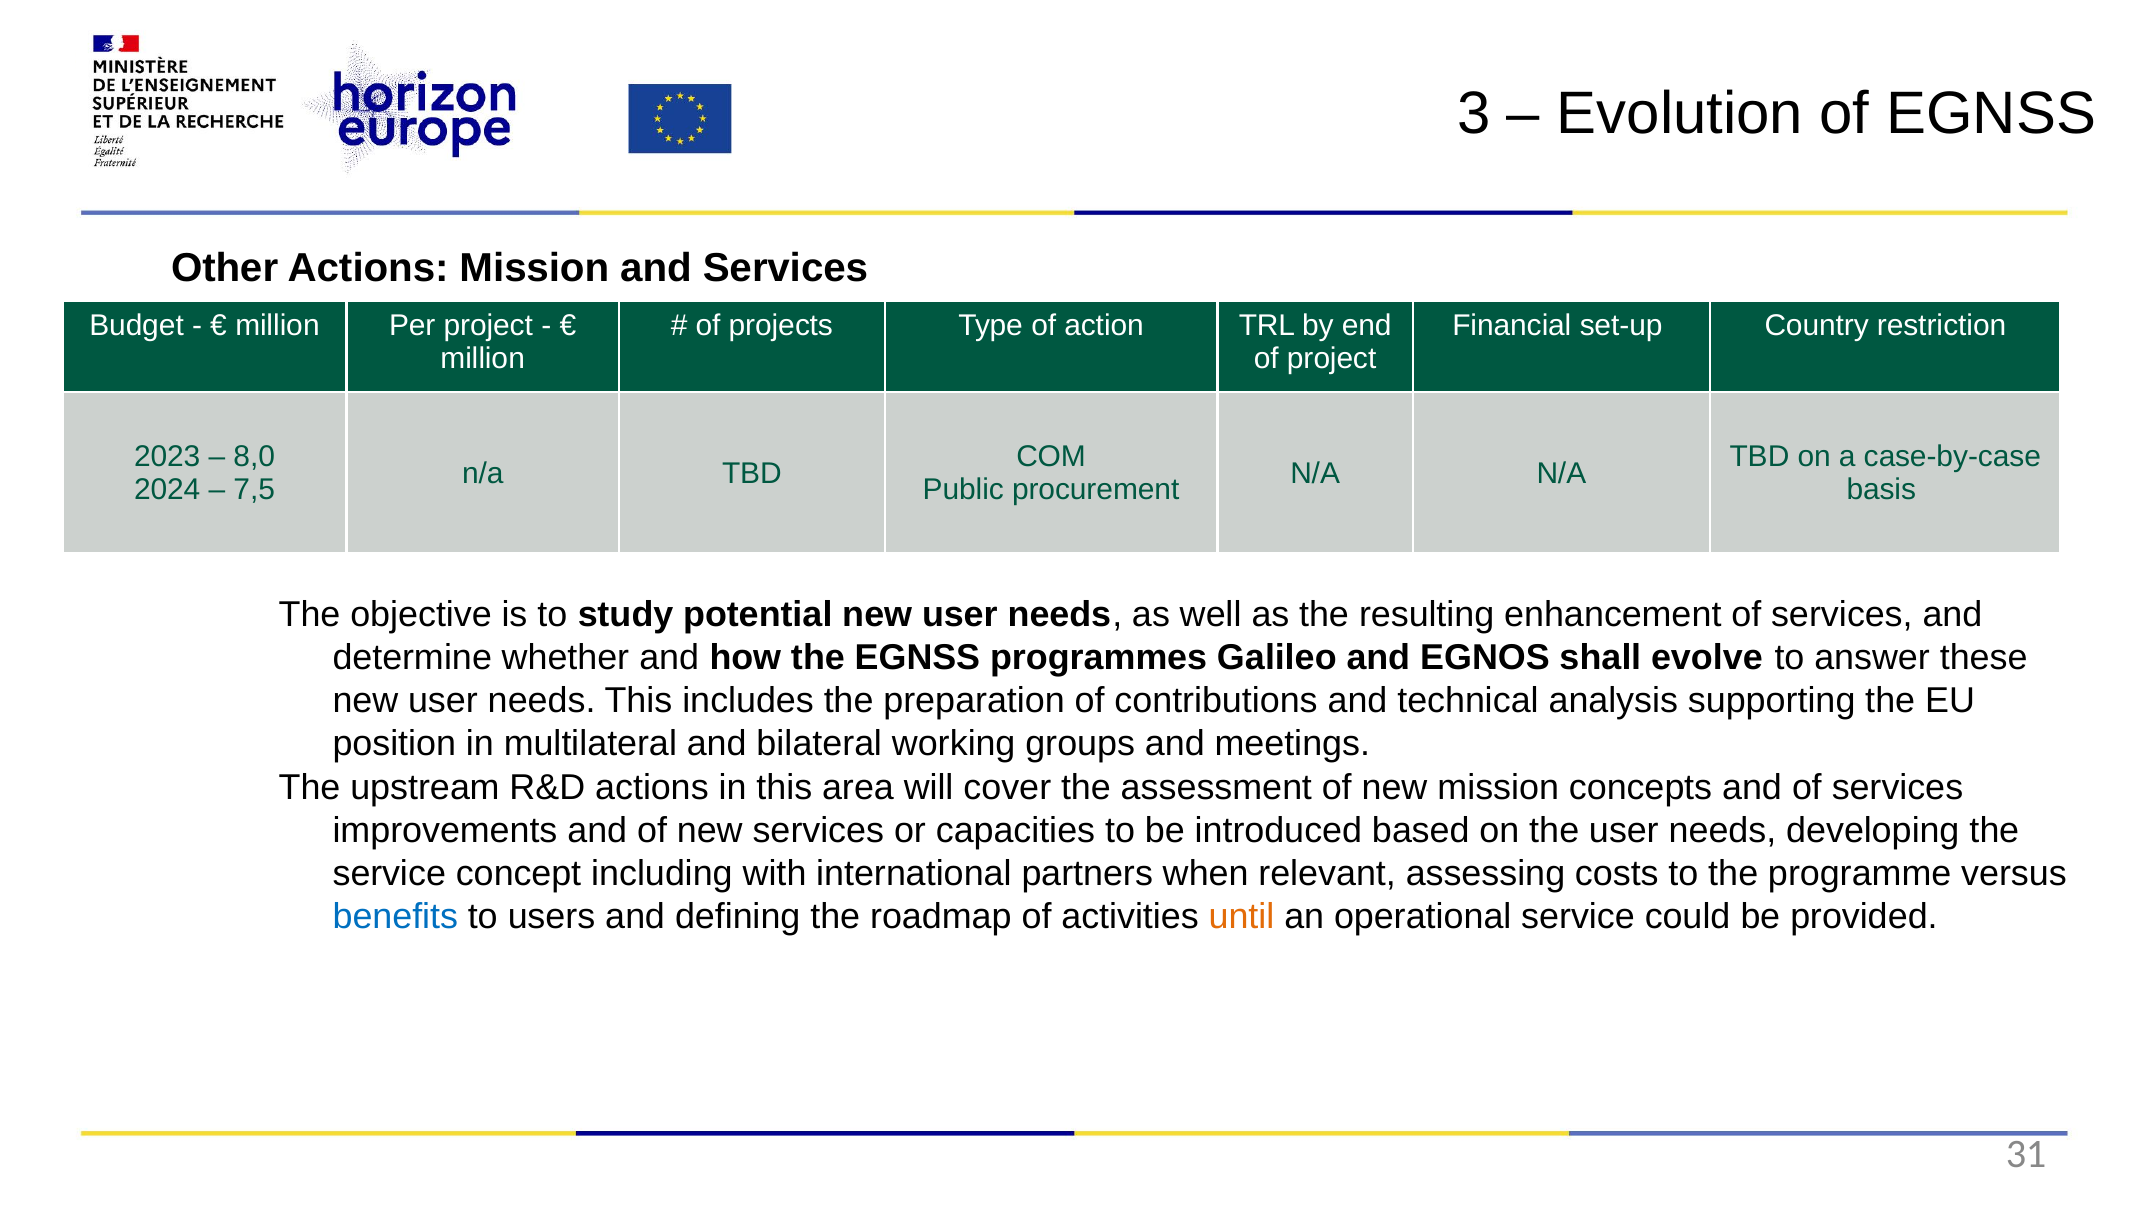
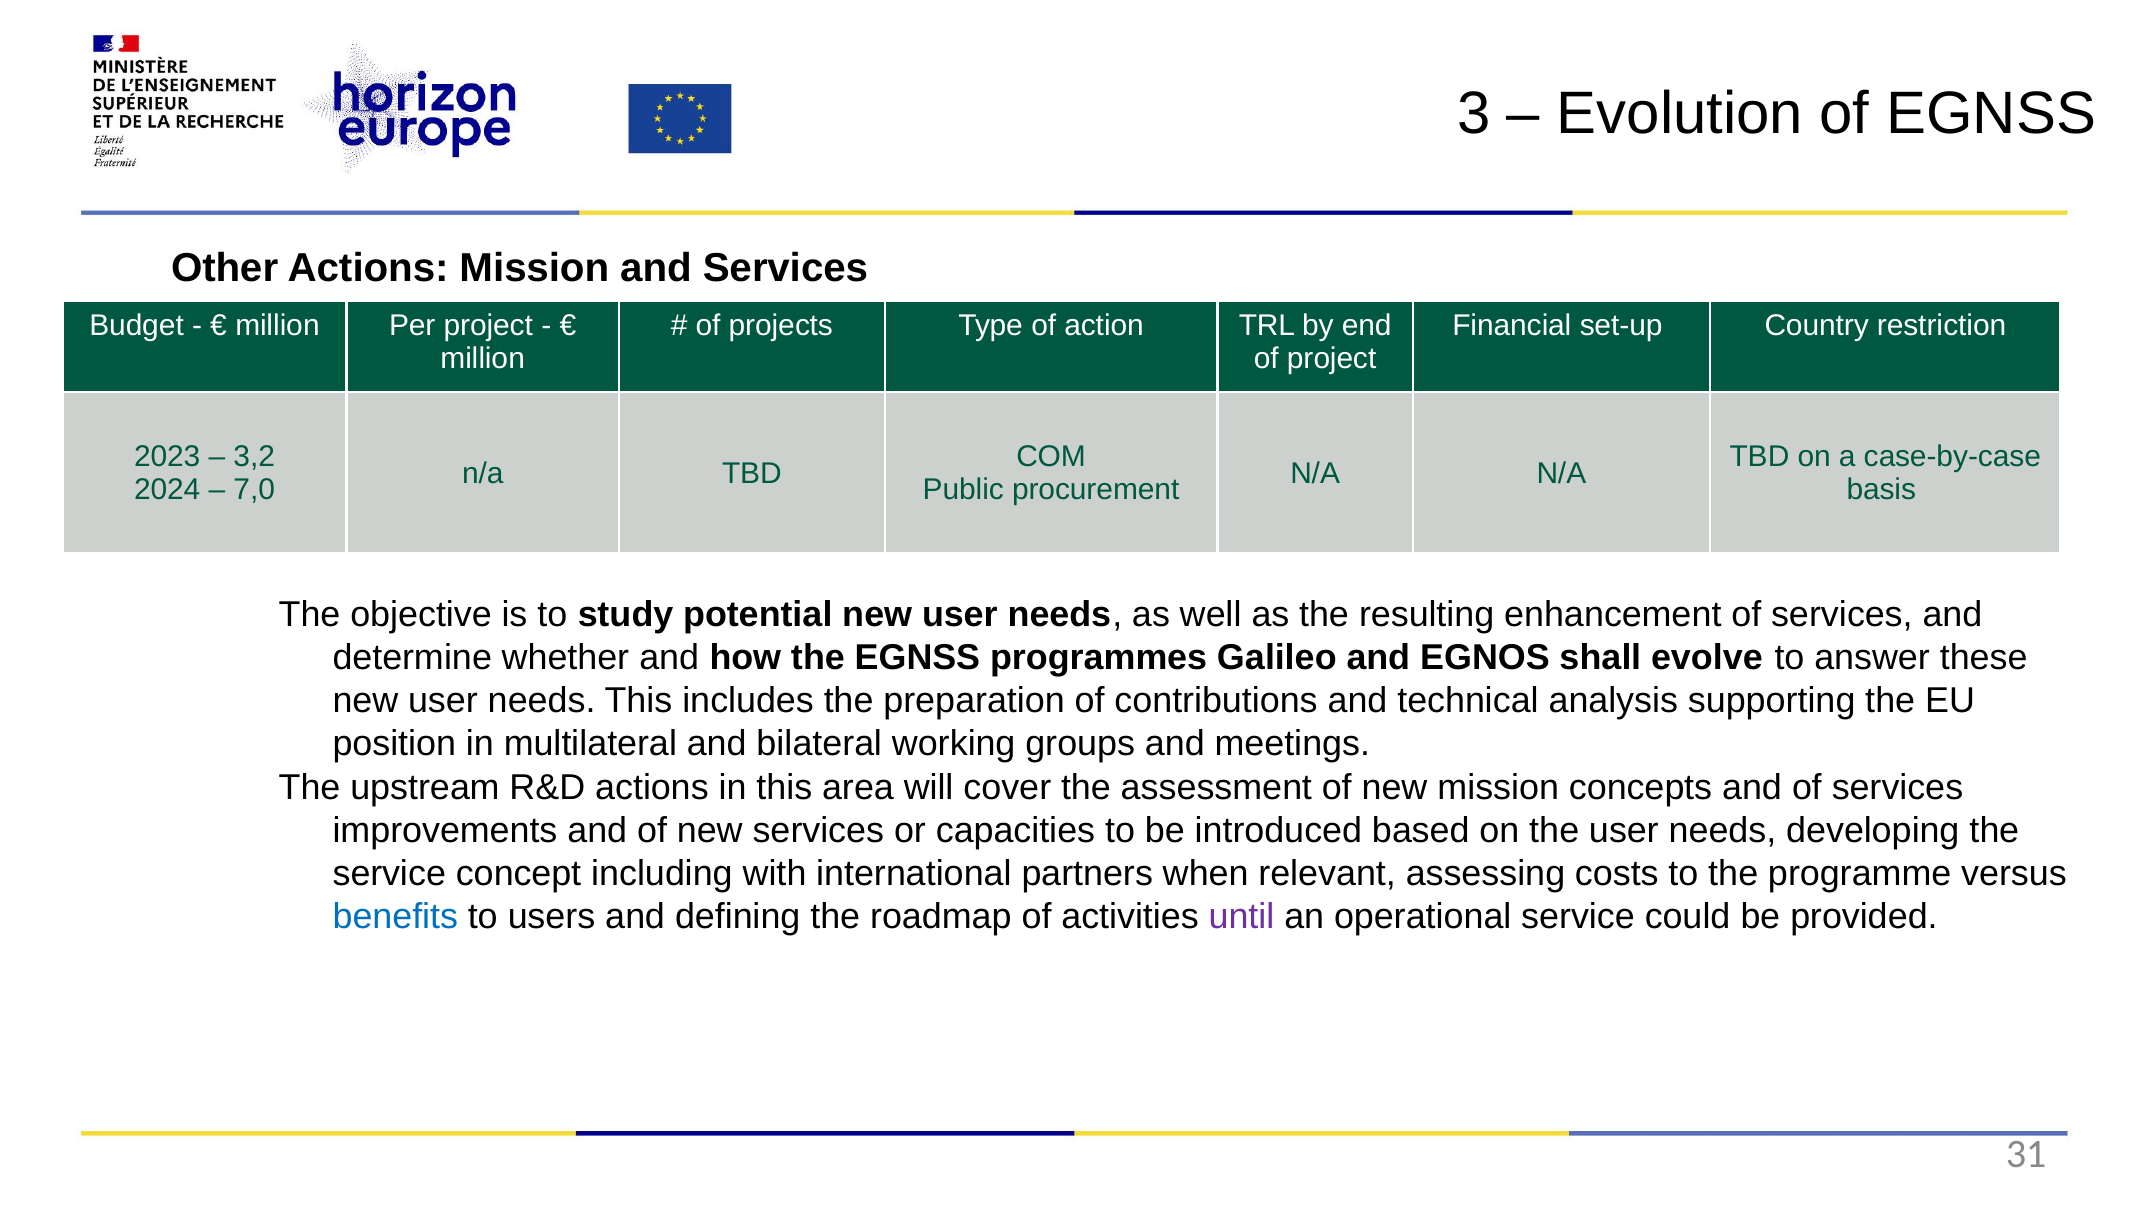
8,0: 8,0 -> 3,2
7,5: 7,5 -> 7,0
until colour: orange -> purple
